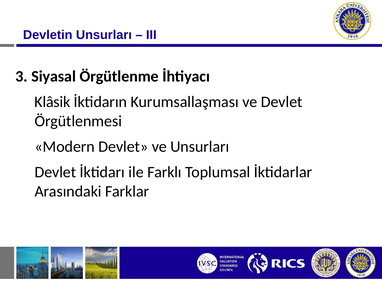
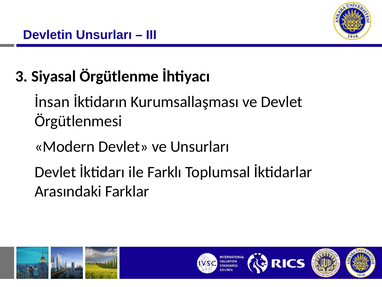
Klâsik: Klâsik -> İnsan
